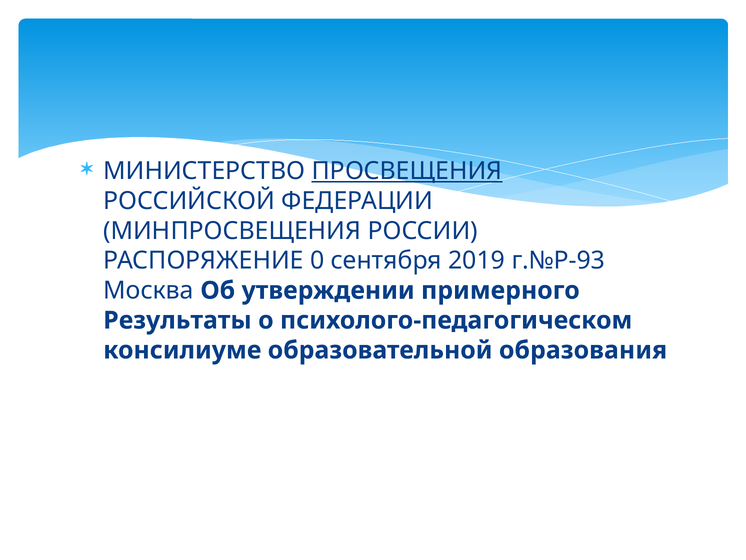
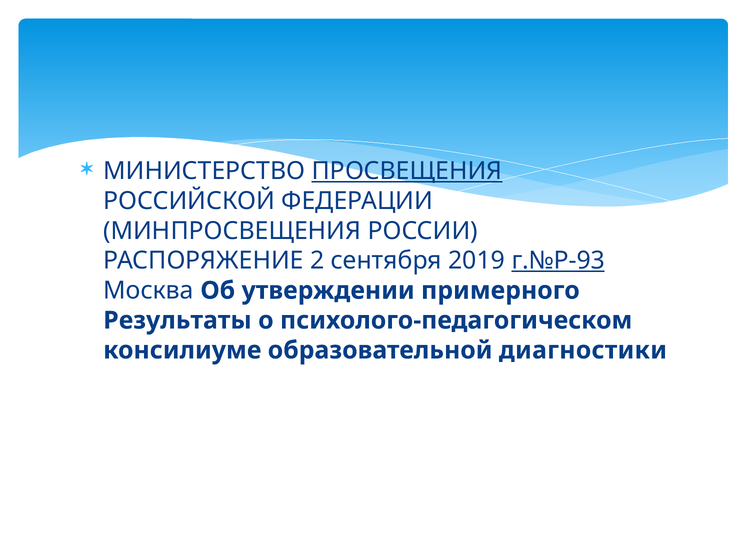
0: 0 -> 2
г.№Р-93 underline: none -> present
образования: образования -> диагностики
